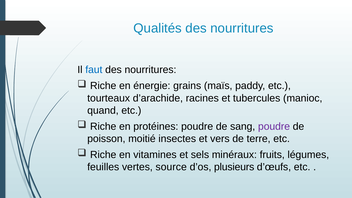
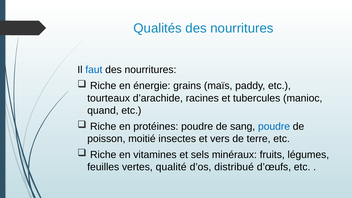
poudre at (274, 126) colour: purple -> blue
source: source -> qualité
plusieurs: plusieurs -> distribué
